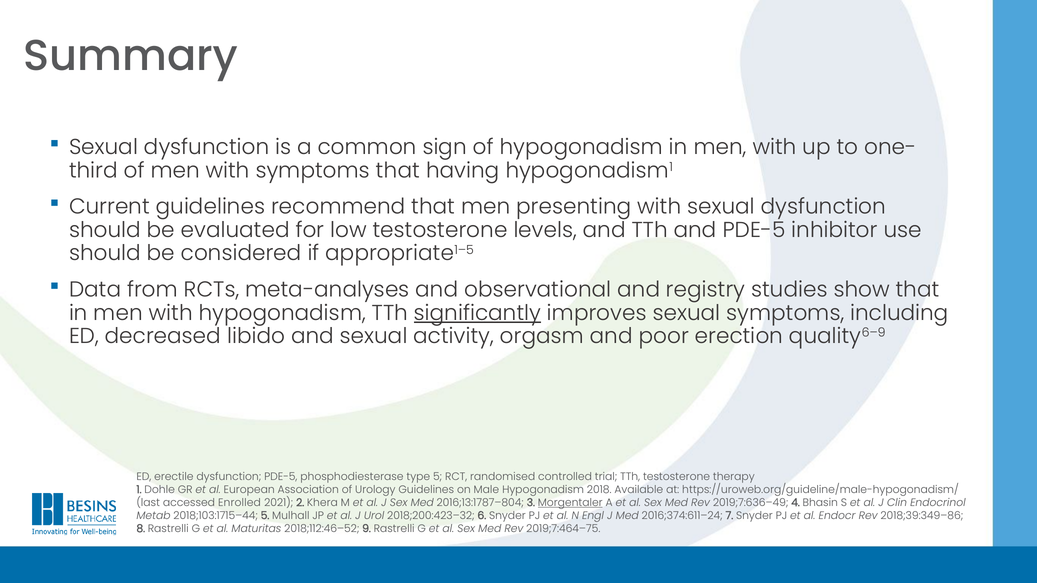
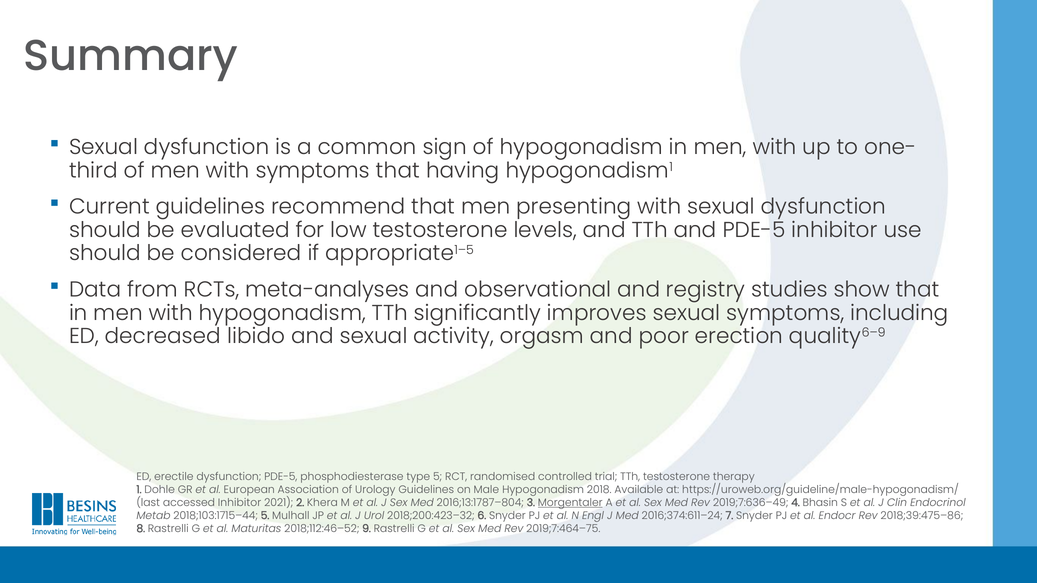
significantly underline: present -> none
accessed Enrolled: Enrolled -> Inhibitor
2018;39:349–86: 2018;39:349–86 -> 2018;39:475–86
